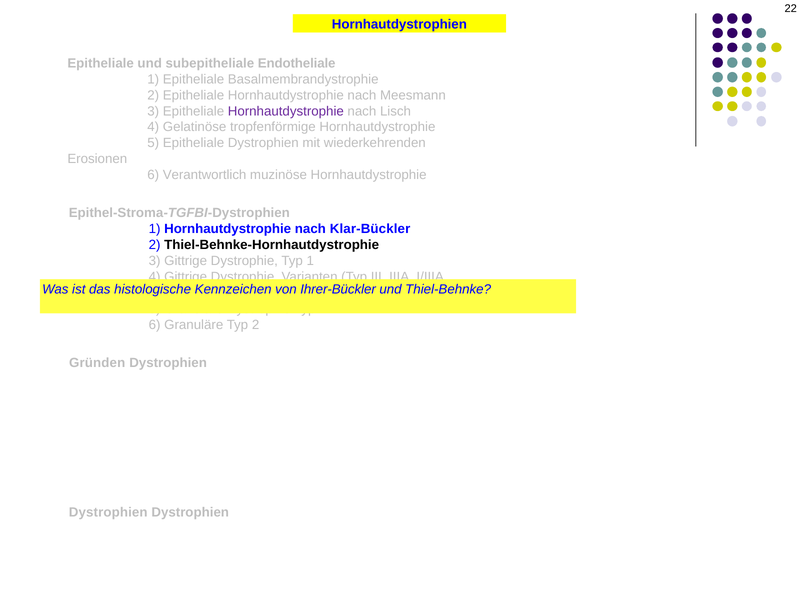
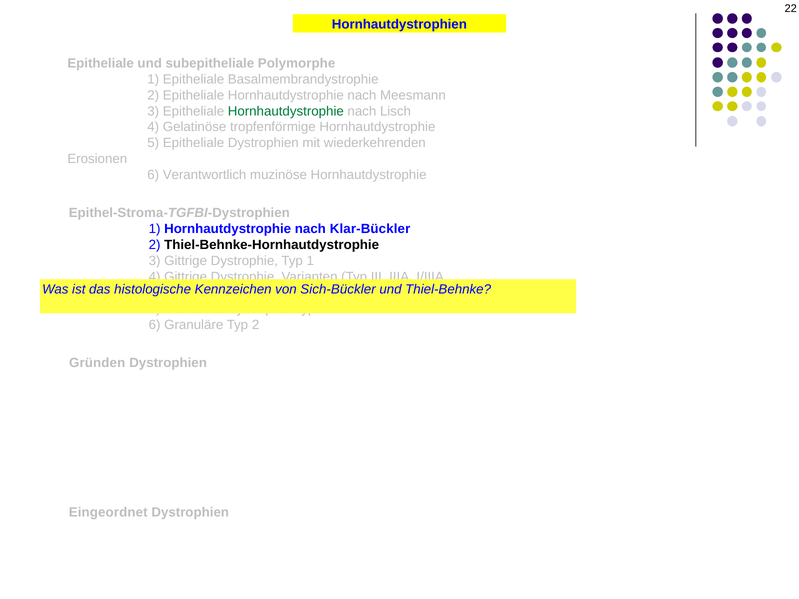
Endotheliale: Endotheliale -> Polymorphe
Hornhautdystrophie at (286, 111) colour: purple -> green
Ihrer-Bückler: Ihrer-Bückler -> Sich-Bückler
Dystrophien at (108, 513): Dystrophien -> Eingeordnet
